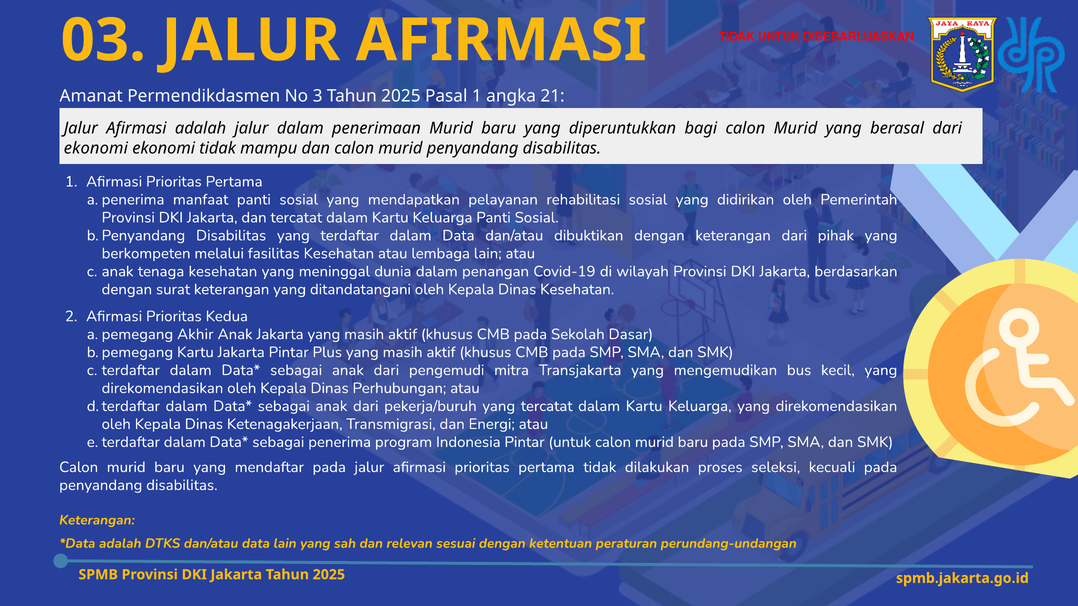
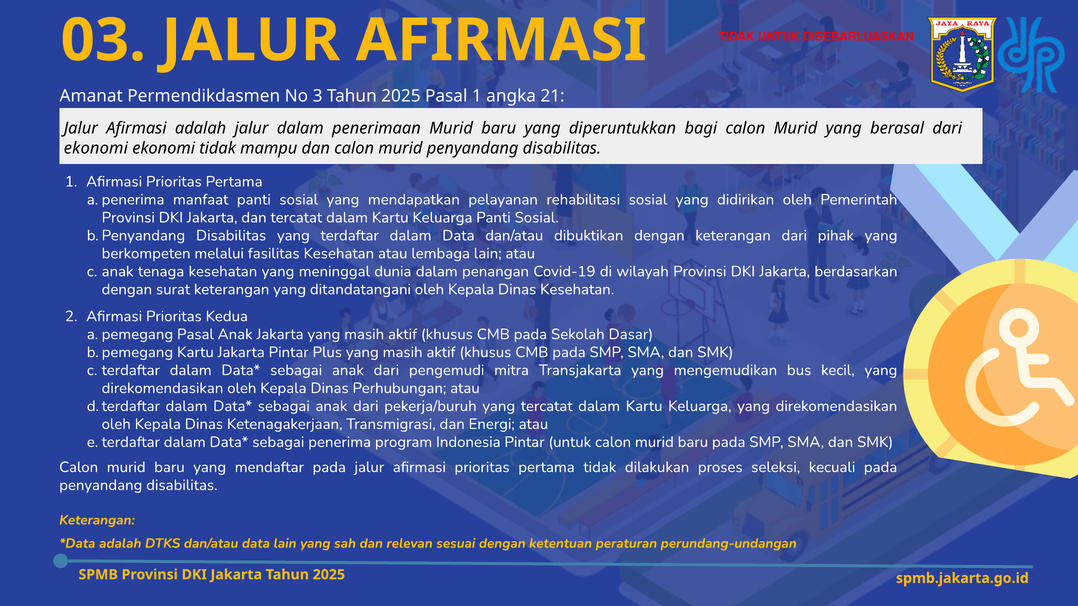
Akhir at (195, 334): Akhir -> Pasal
